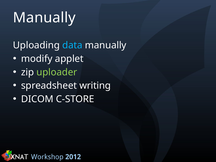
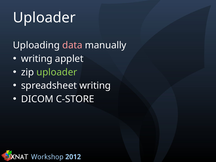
Manually at (44, 18): Manually -> Uploader
data colour: light blue -> pink
modify at (37, 59): modify -> writing
